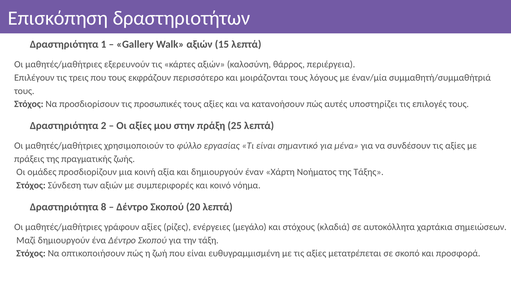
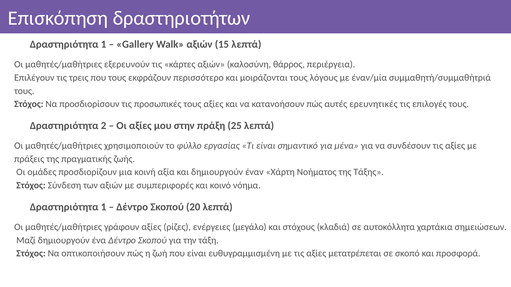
υποστηρίζει: υποστηρίζει -> ερευνητικές
8 at (104, 207): 8 -> 1
